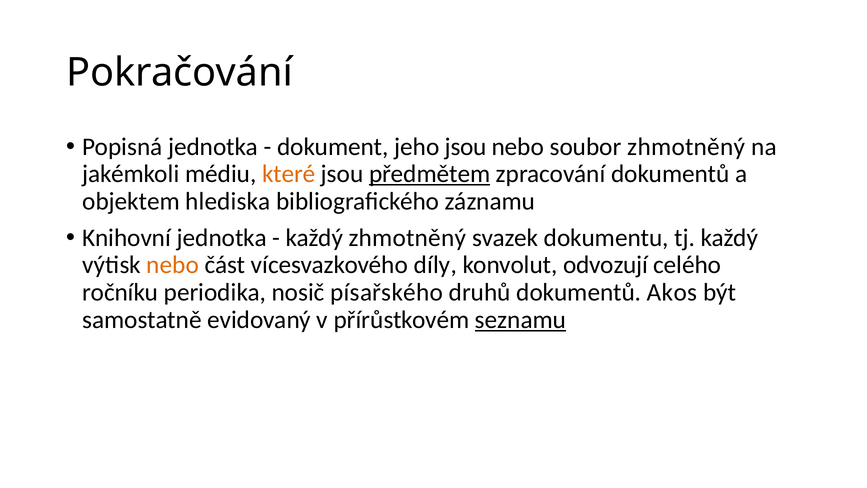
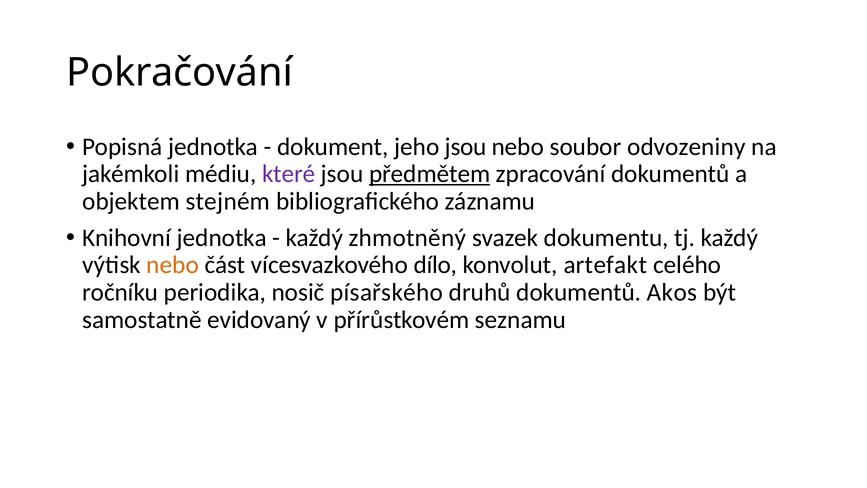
soubor zhmotněný: zhmotněný -> odvozeniny
které colour: orange -> purple
hlediska: hlediska -> stejném
díly: díly -> dílo
odvozují: odvozují -> artefakt
seznamu underline: present -> none
